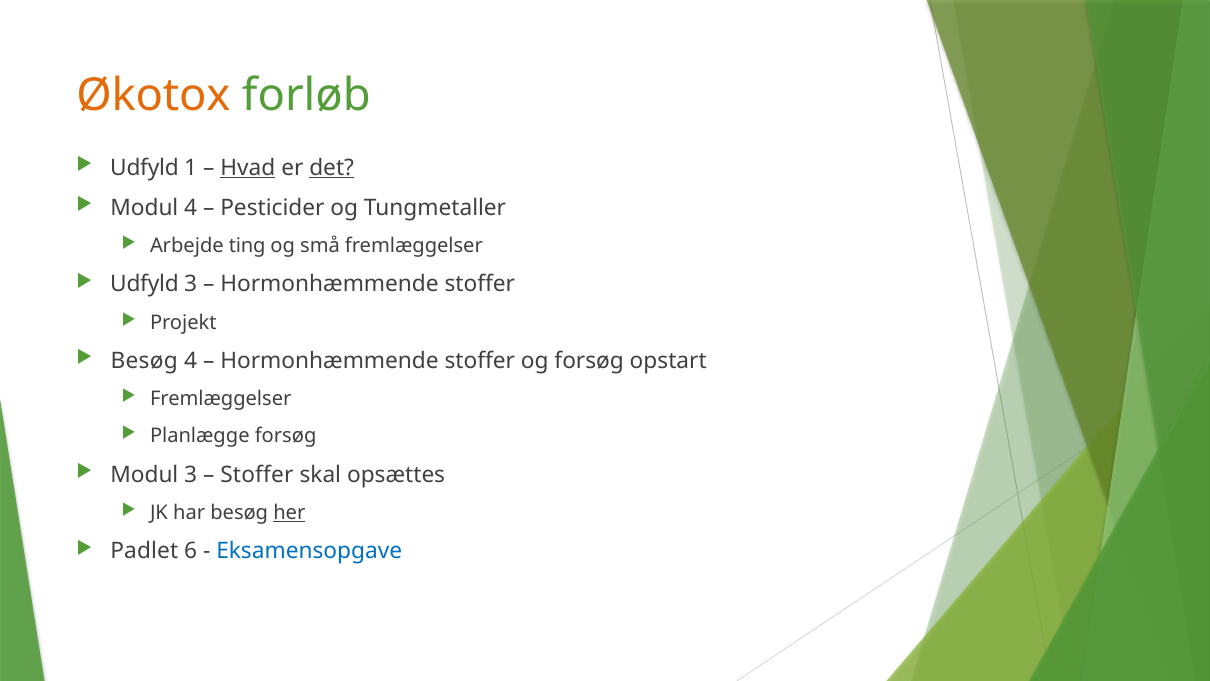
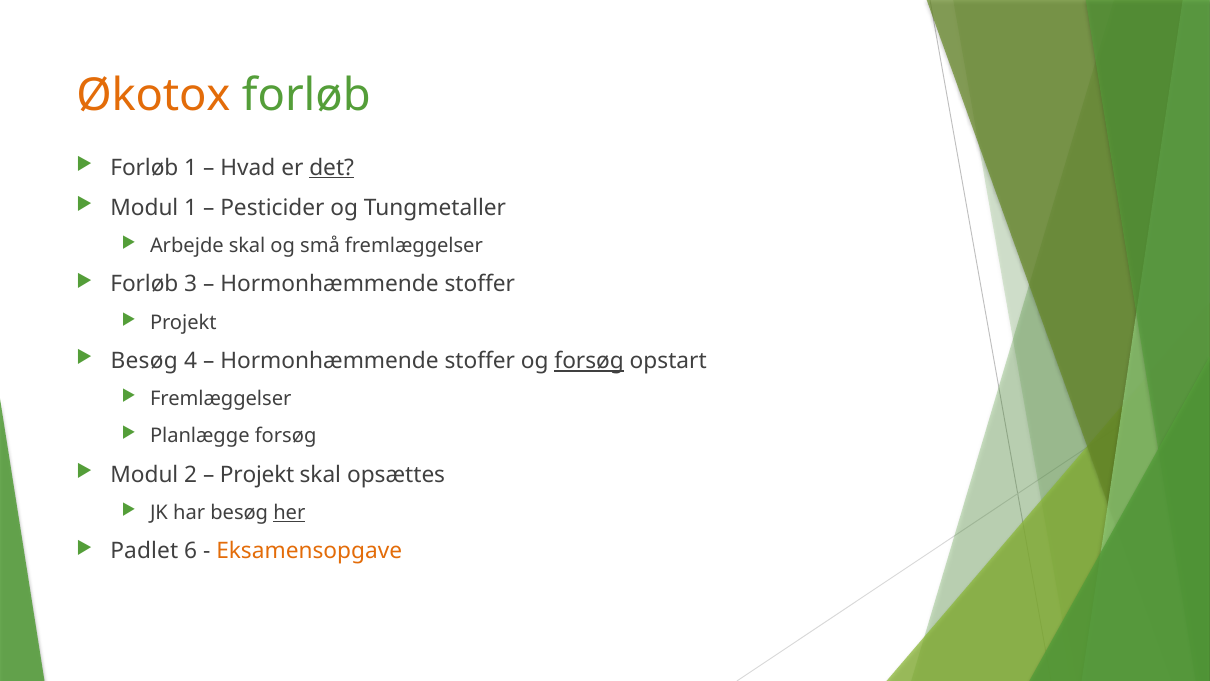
Udfyld at (144, 168): Udfyld -> Forløb
Hvad underline: present -> none
Modul 4: 4 -> 1
Arbejde ting: ting -> skal
Udfyld at (144, 284): Udfyld -> Forløb
forsøg at (589, 361) underline: none -> present
Modul 3: 3 -> 2
Stoffer at (257, 474): Stoffer -> Projekt
Eksamensopgave colour: blue -> orange
